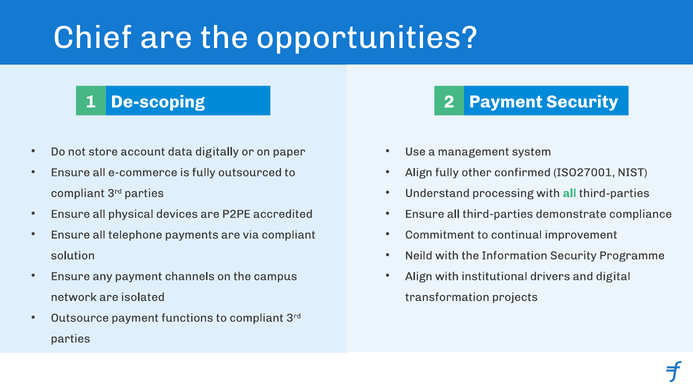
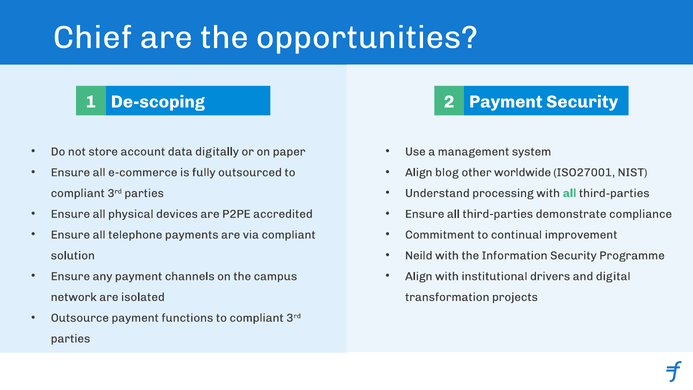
Align fully: fully -> blog
confirmed: confirmed -> worldwide
